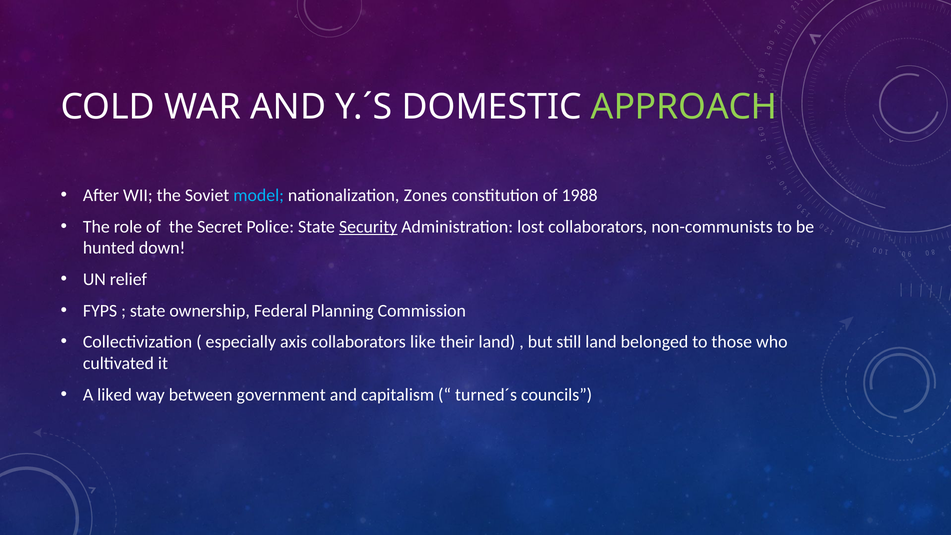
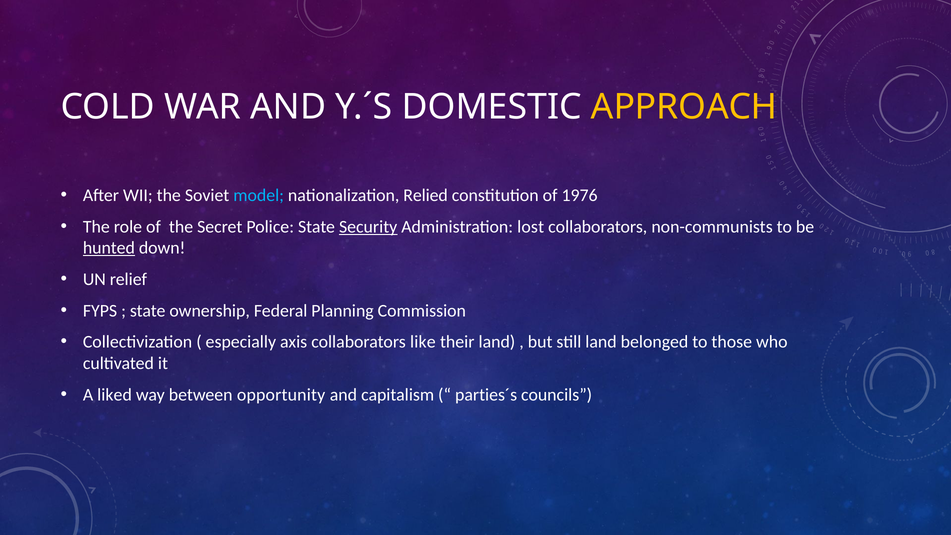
APPROACH colour: light green -> yellow
Zones: Zones -> Relied
1988: 1988 -> 1976
hunted underline: none -> present
government: government -> opportunity
turned´s: turned´s -> parties´s
